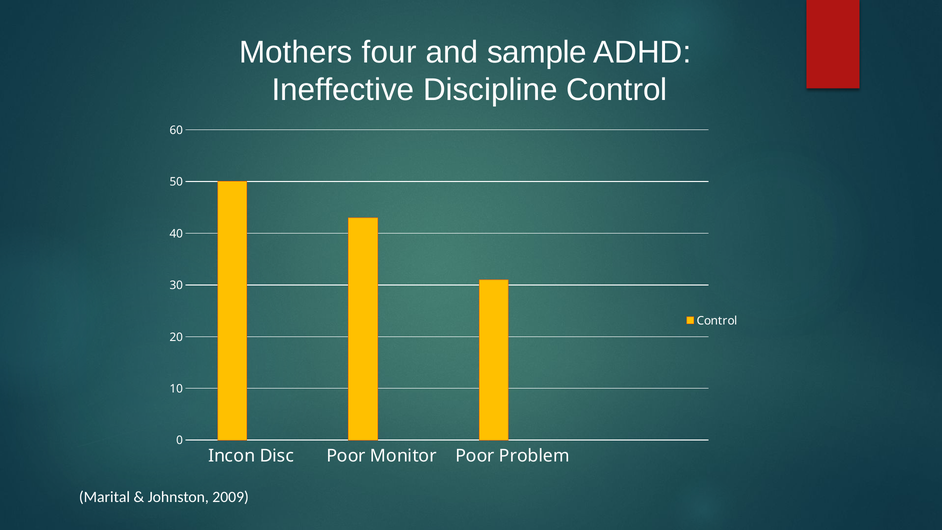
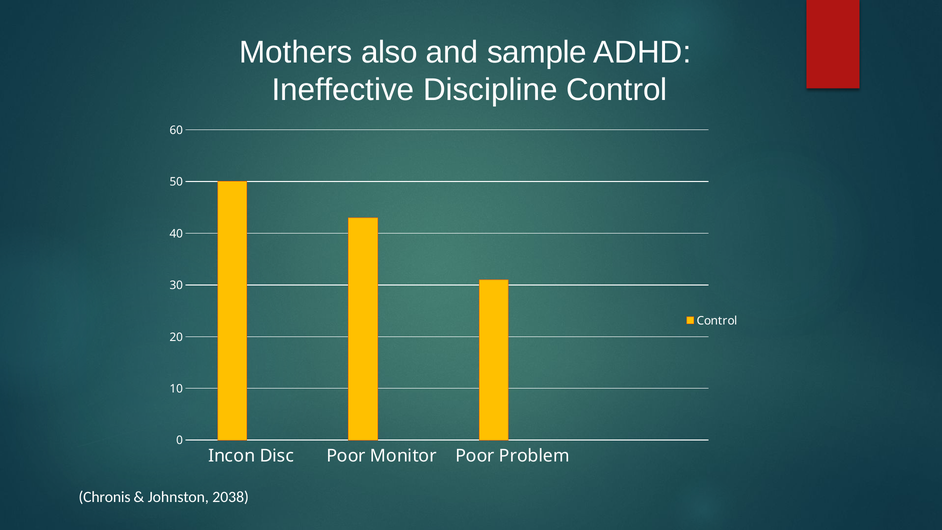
four: four -> also
Marital: Marital -> Chronis
2009: 2009 -> 2038
